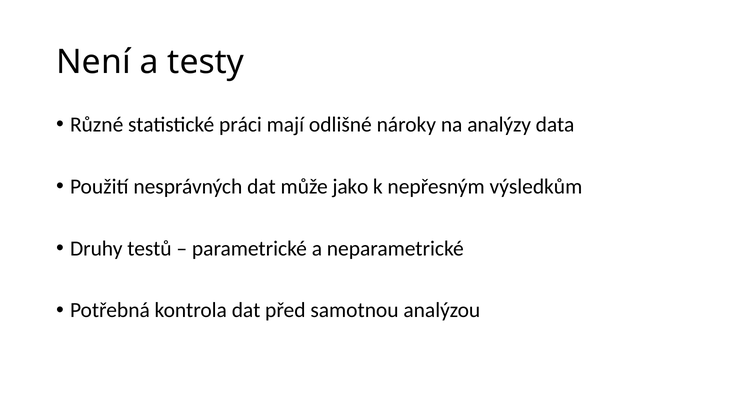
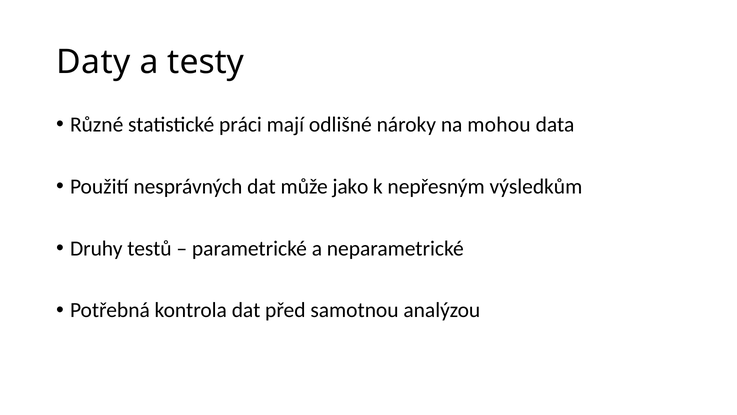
Není: Není -> Daty
analýzy: analýzy -> mohou
